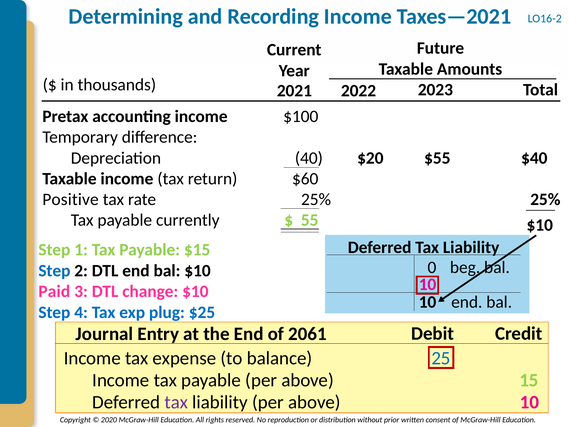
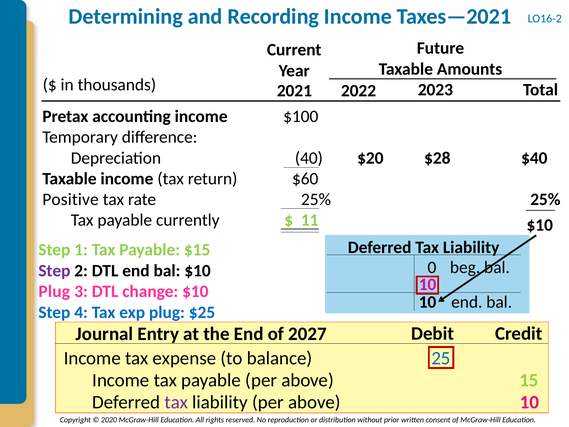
$55: $55 -> $28
55: 55 -> 11
Step at (54, 270) colour: blue -> purple
Paid at (54, 291): Paid -> Plug
2061: 2061 -> 2027
